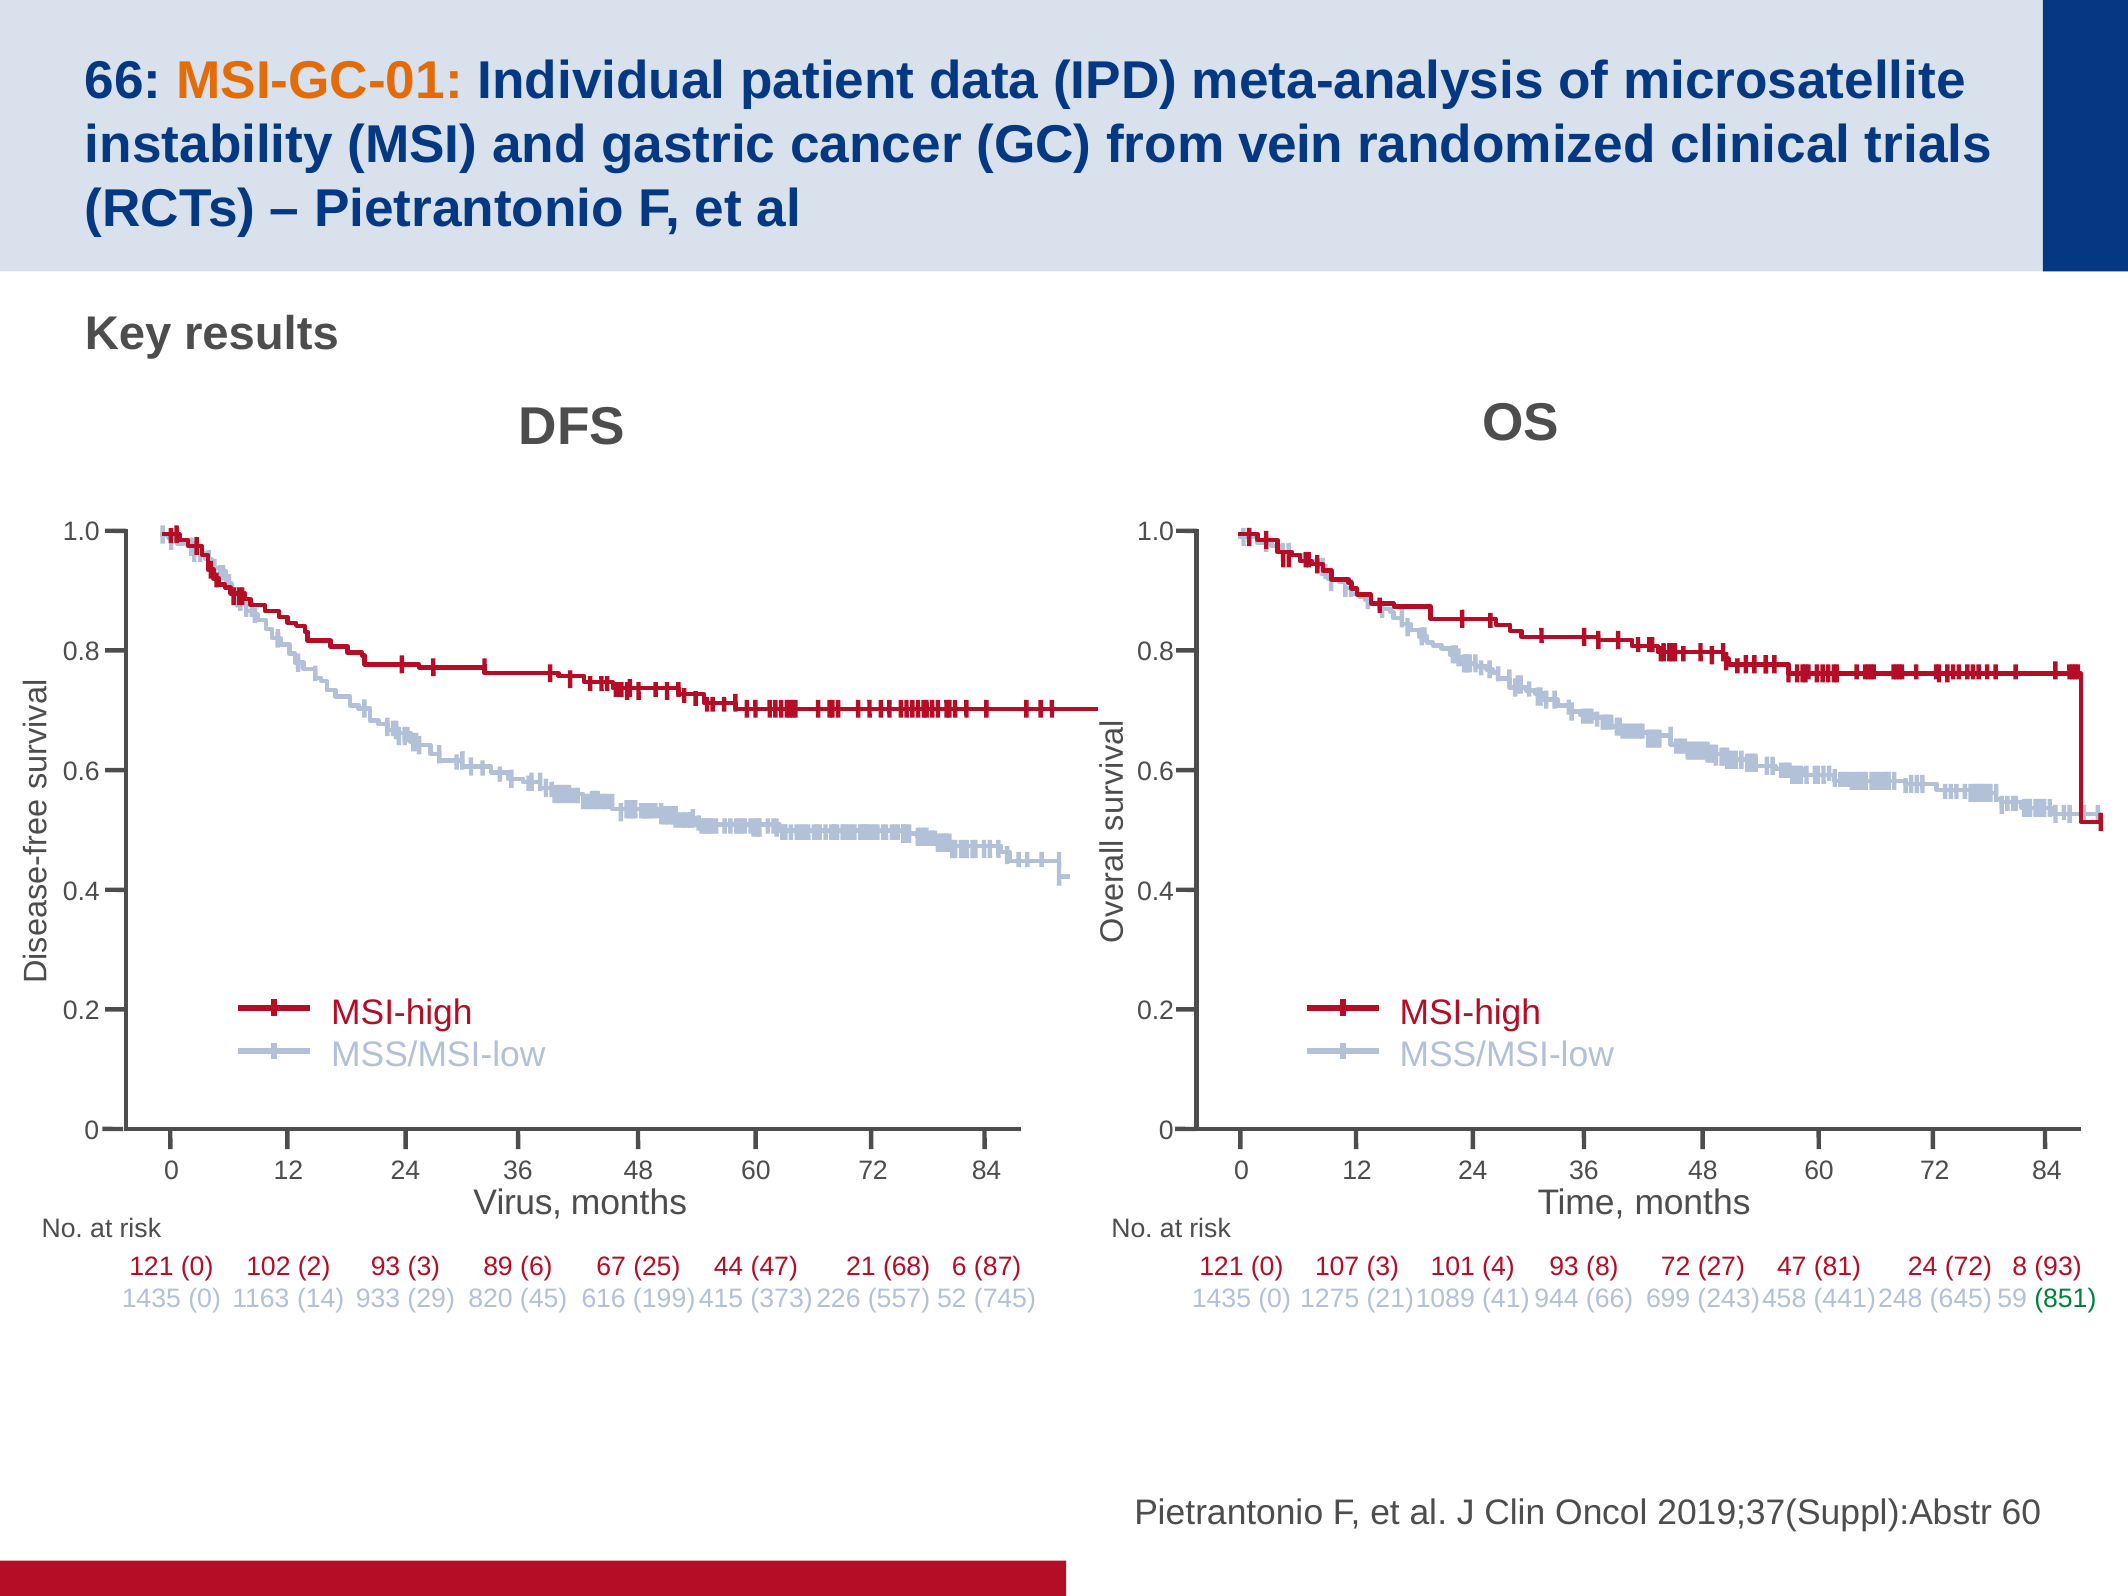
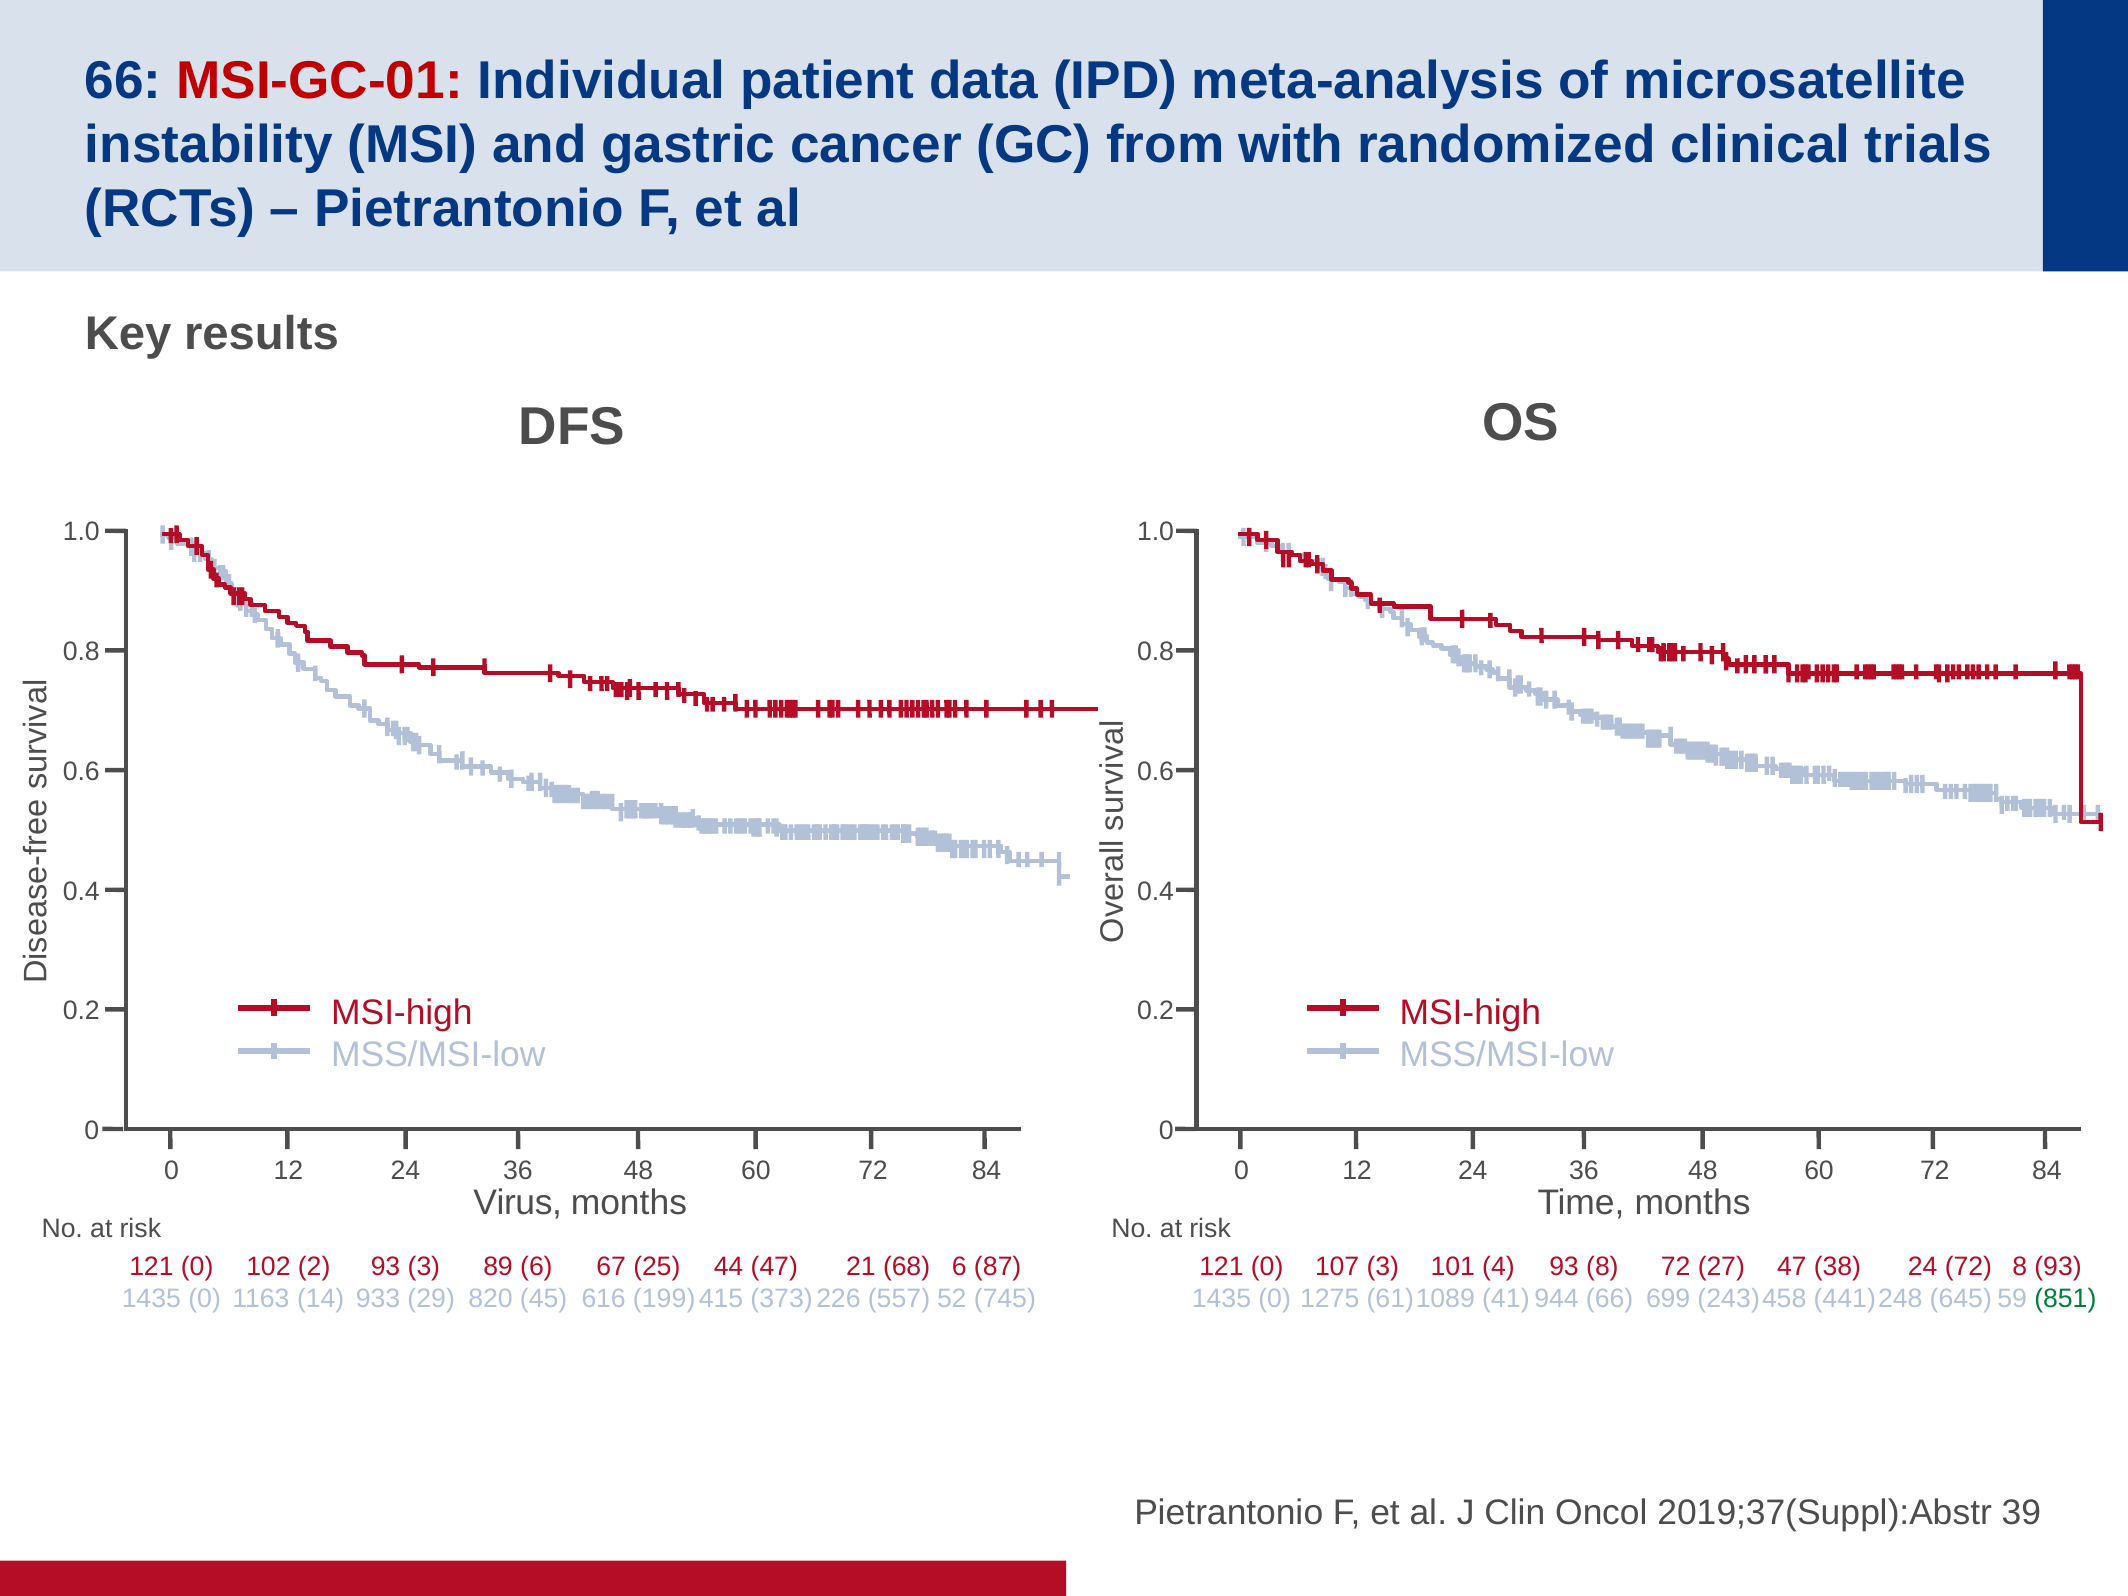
MSI-GC-01 colour: orange -> red
vein: vein -> with
81: 81 -> 38
1275 21: 21 -> 61
2019;37(Suppl):Abstr 60: 60 -> 39
